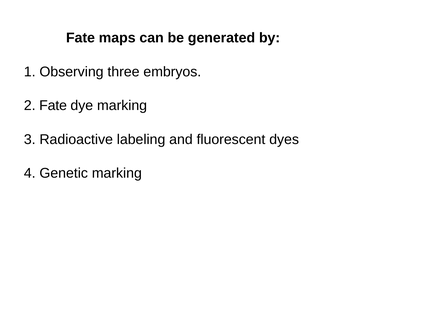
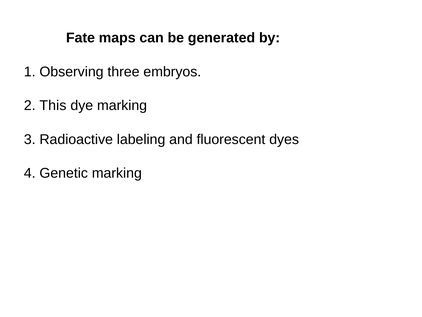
2 Fate: Fate -> This
